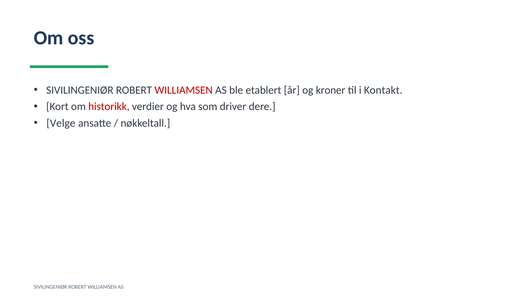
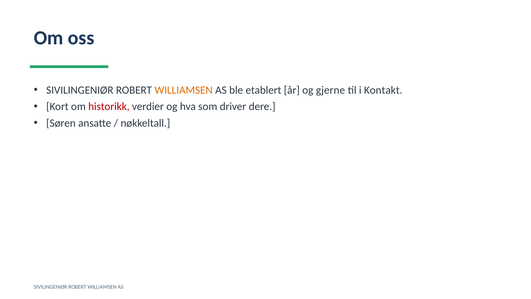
WILLIAMSEN at (184, 90) colour: red -> orange
kroner: kroner -> gjerne
Velge: Velge -> Søren
